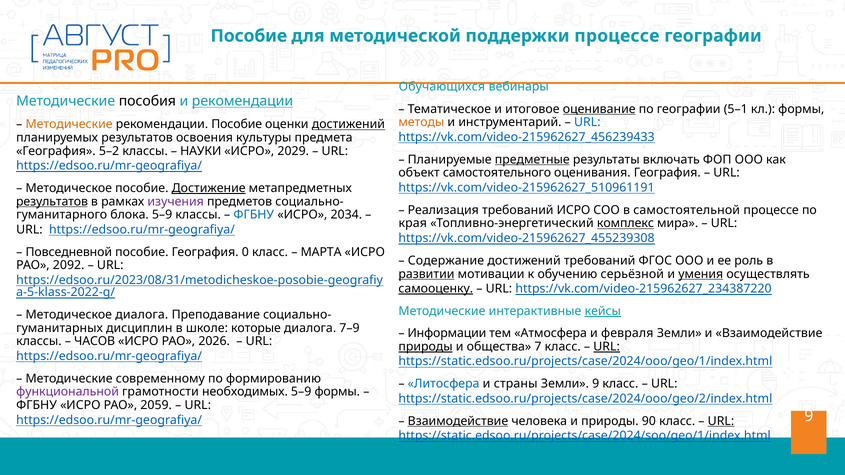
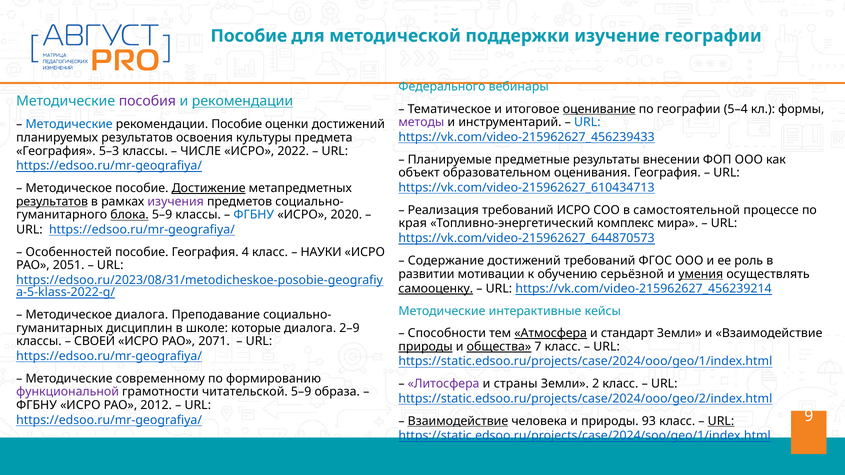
поддержки процессе: процессе -> изучение
Обучающихся: Обучающихся -> Федерального
пособия colour: black -> purple
5–1: 5–1 -> 5–4
методы colour: orange -> purple
Методические at (69, 124) colour: orange -> blue
достижений at (348, 124) underline: present -> none
5–2: 5–2 -> 5–3
НАУКИ: НАУКИ -> ЧИСЛЕ
2029: 2029 -> 2022
предметные underline: present -> none
включать: включать -> внесении
самостоятельного: самостоятельного -> образовательном
https://vk.com/video-215962627_510961191: https://vk.com/video-215962627_510961191 -> https://vk.com/video-215962627_610434713
блока underline: none -> present
2034: 2034 -> 2020
комплекс underline: present -> none
https://vk.com/video-215962627_455239308: https://vk.com/video-215962627_455239308 -> https://vk.com/video-215962627_644870573
Повседневной: Повседневной -> Особенностей
0: 0 -> 4
МАРТА: МАРТА -> НАУКИ
2092: 2092 -> 2051
развитии underline: present -> none
https://vk.com/video-215962627_234387220: https://vk.com/video-215962627_234387220 -> https://vk.com/video-215962627_456239214
кейсы underline: present -> none
7–9: 7–9 -> 2–9
Информации: Информации -> Способности
Атмосфера underline: none -> present
февраля: февраля -> стандарт
ЧАСОВ: ЧАСОВ -> СВОЕЙ
2026: 2026 -> 2071
общества underline: none -> present
URL at (607, 347) underline: present -> none
Литосфера colour: blue -> purple
Земли 9: 9 -> 2
необходимых: необходимых -> читательской
5–9 формы: формы -> образа
2059: 2059 -> 2012
90: 90 -> 93
